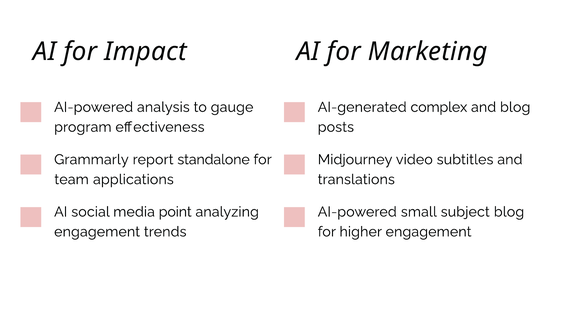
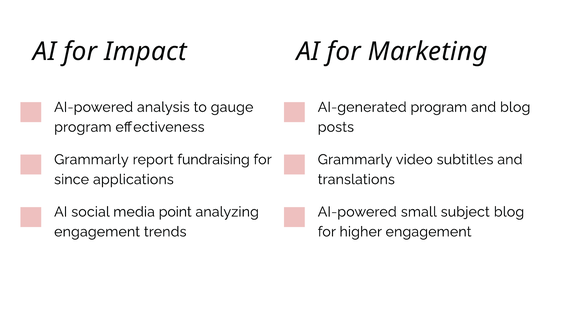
AI-generated complex: complex -> program
standalone: standalone -> fundraising
Midjourney at (355, 160): Midjourney -> Grammarly
team: team -> since
